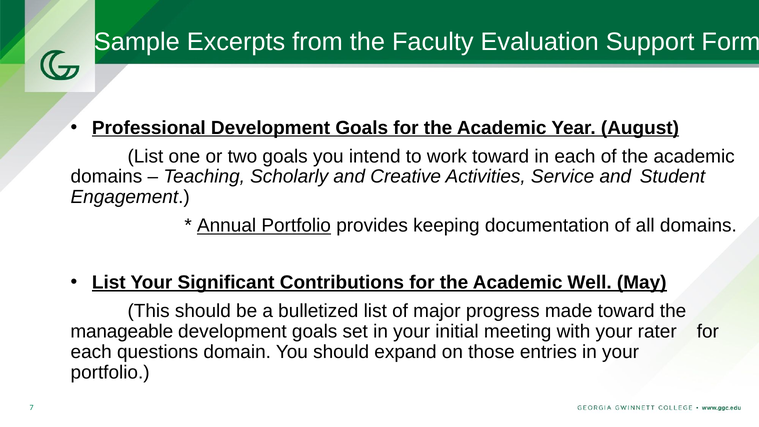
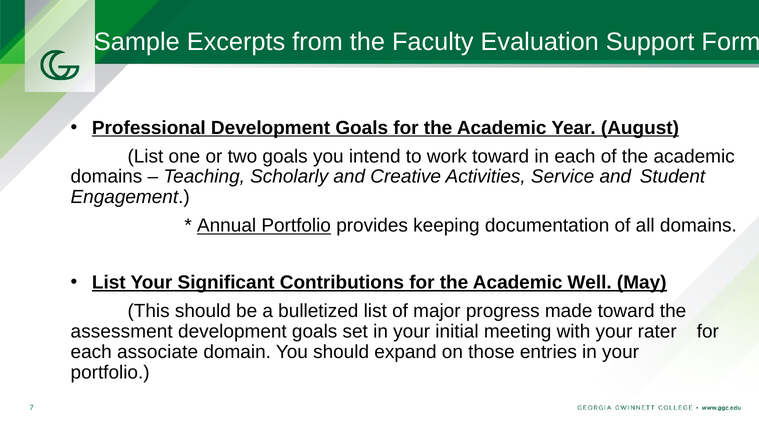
manageable: manageable -> assessment
questions: questions -> associate
